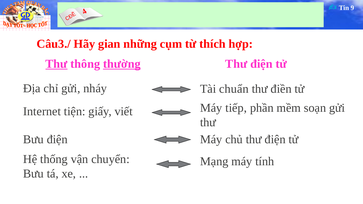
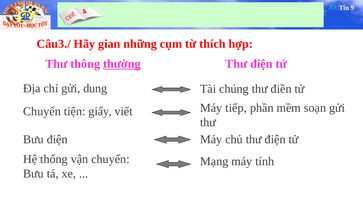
Thư at (56, 64) underline: present -> none
nháy: nháy -> dung
chuẩn: chuẩn -> chúng
Internet at (42, 112): Internet -> Chuyển
